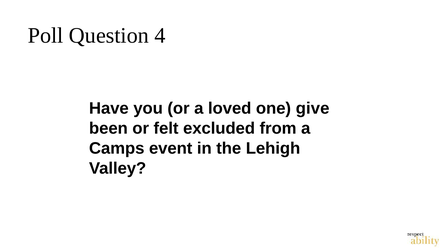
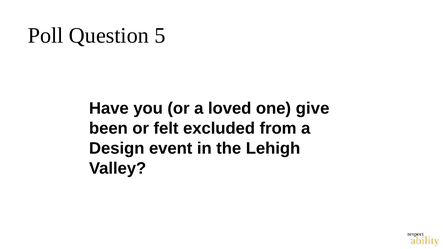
4: 4 -> 5
Camps: Camps -> Design
